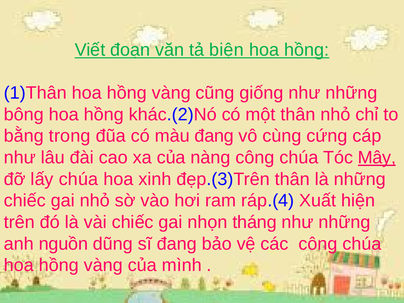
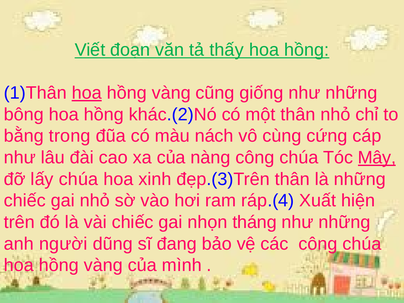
biện: biện -> thấy
hoa at (87, 93) underline: none -> present
màu đang: đang -> nách
nguồn: nguồn -> người
